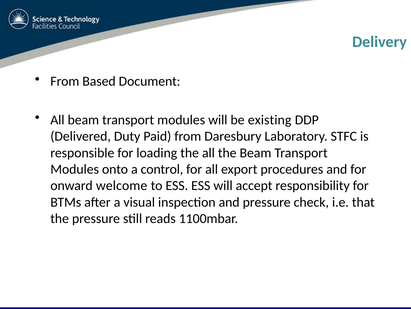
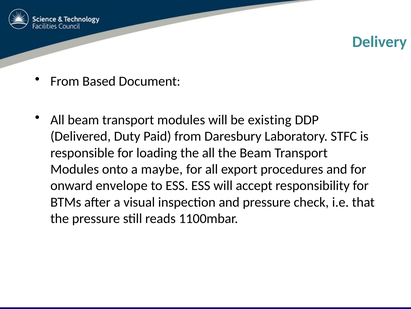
control: control -> maybe
welcome: welcome -> envelope
